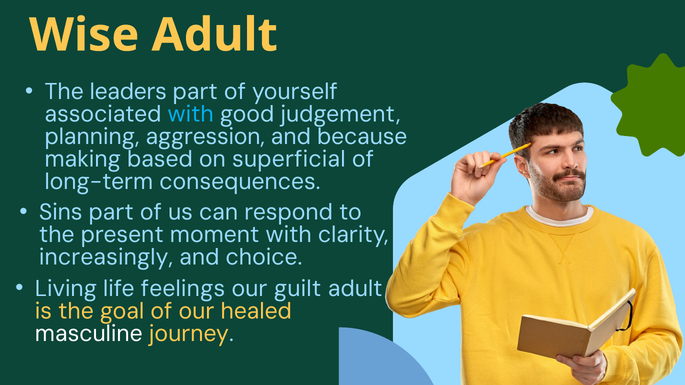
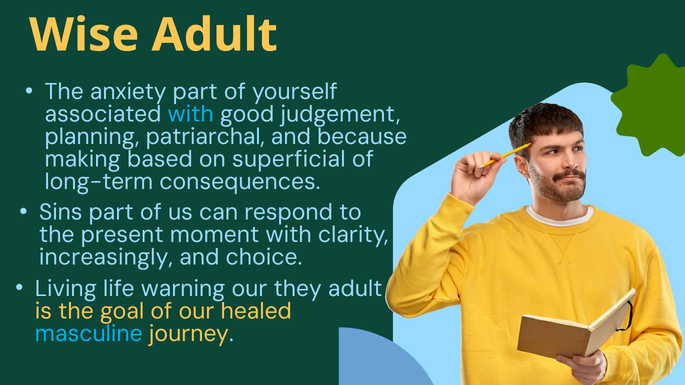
leaders: leaders -> anxiety
aggression: aggression -> patriarchal
feelings: feelings -> warning
guilt: guilt -> they
masculine colour: white -> light blue
